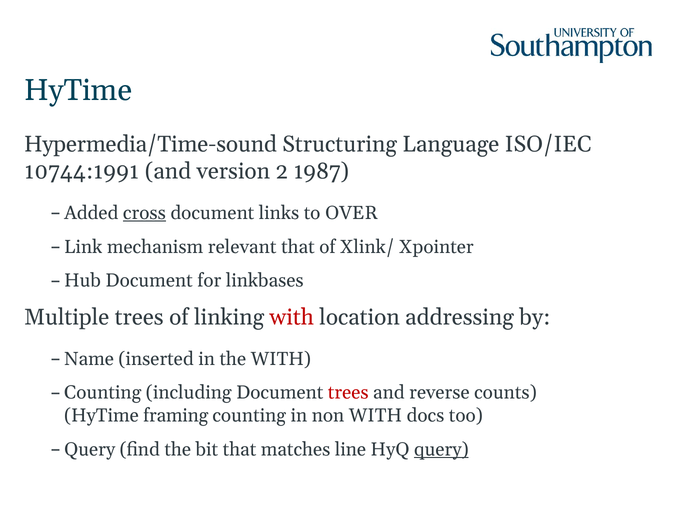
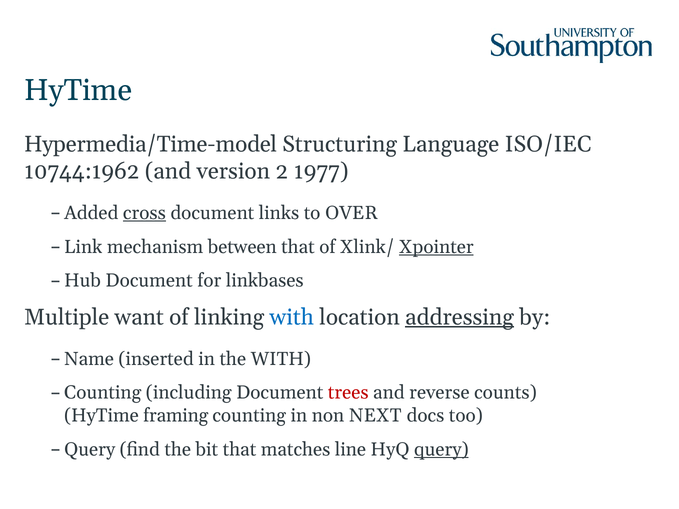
Hypermedia/Time-sound: Hypermedia/Time-sound -> Hypermedia/Time-model
10744:1991: 10744:1991 -> 10744:1962
1987: 1987 -> 1977
relevant: relevant -> between
Xpointer underline: none -> present
Multiple trees: trees -> want
with at (292, 317) colour: red -> blue
addressing underline: none -> present
non WITH: WITH -> NEXT
